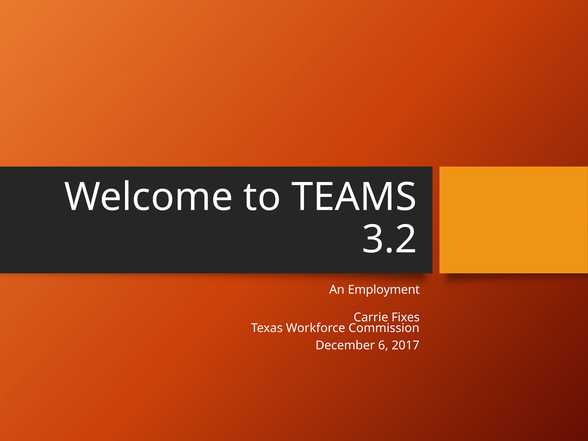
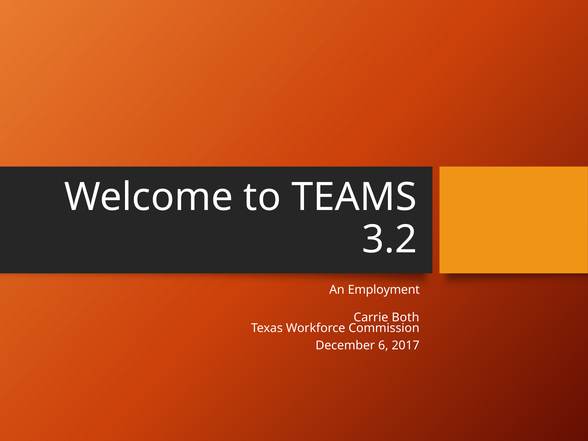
Fixes: Fixes -> Both
